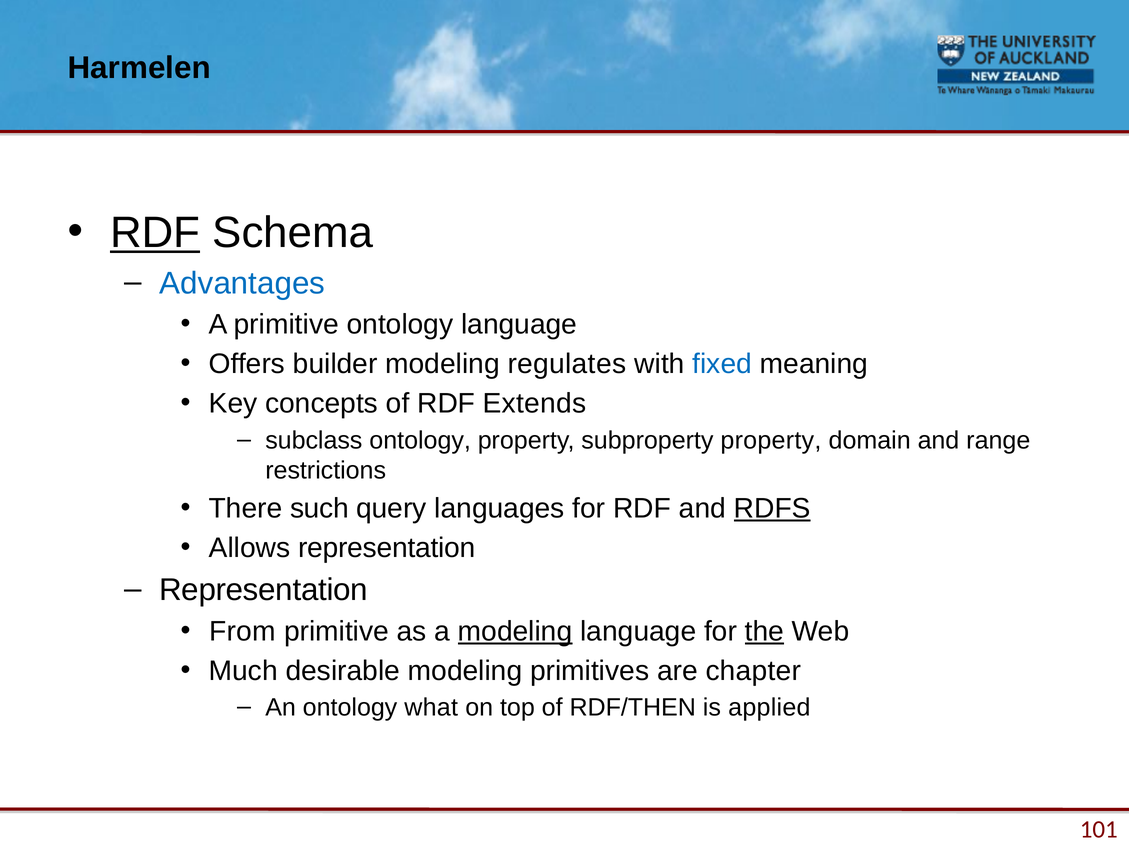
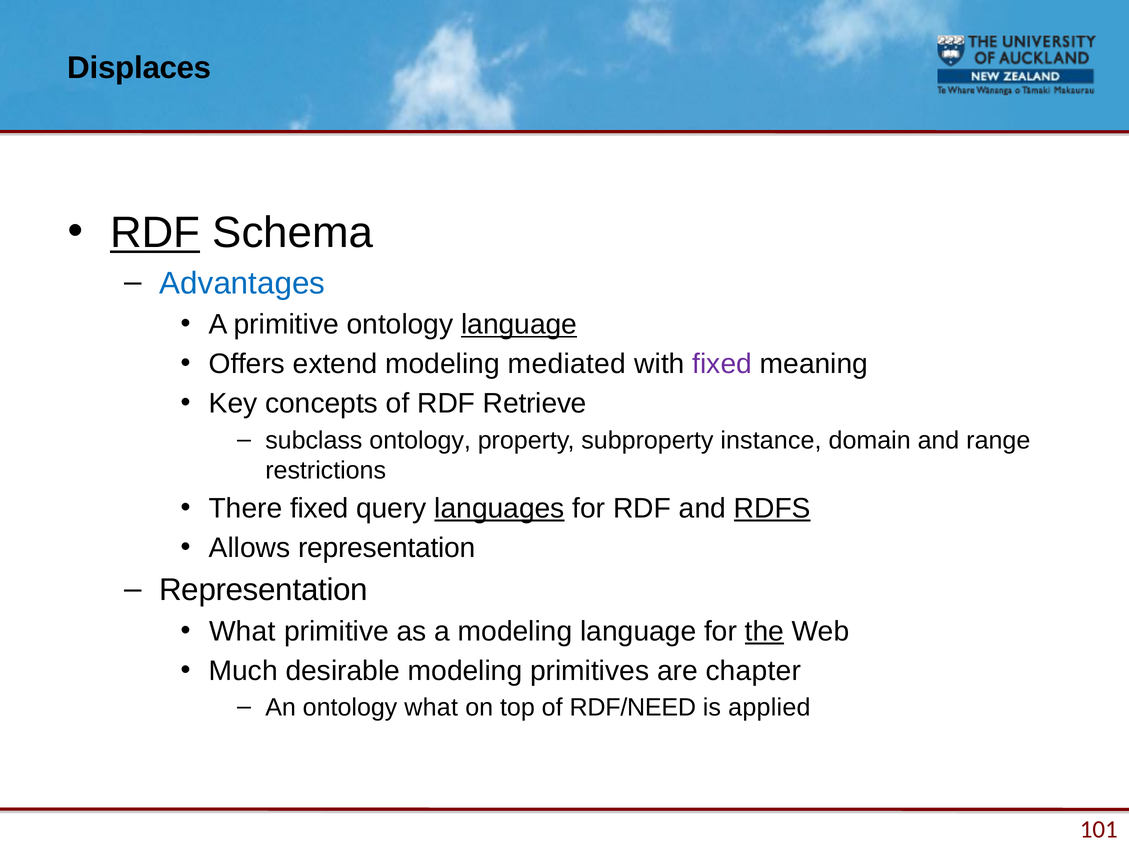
Harmelen: Harmelen -> Displaces
language at (519, 324) underline: none -> present
builder: builder -> extend
regulates: regulates -> mediated
fixed at (722, 364) colour: blue -> purple
Extends: Extends -> Retrieve
subproperty property: property -> instance
There such: such -> fixed
languages underline: none -> present
From at (242, 631): From -> What
modeling at (515, 631) underline: present -> none
RDF/THEN: RDF/THEN -> RDF/NEED
